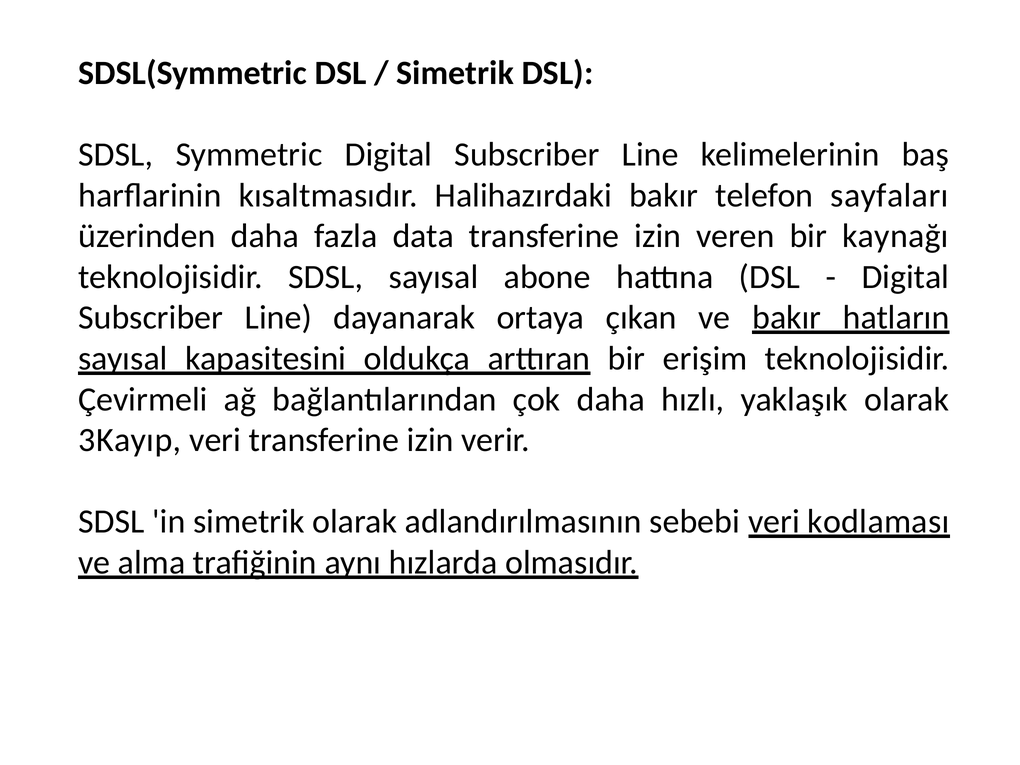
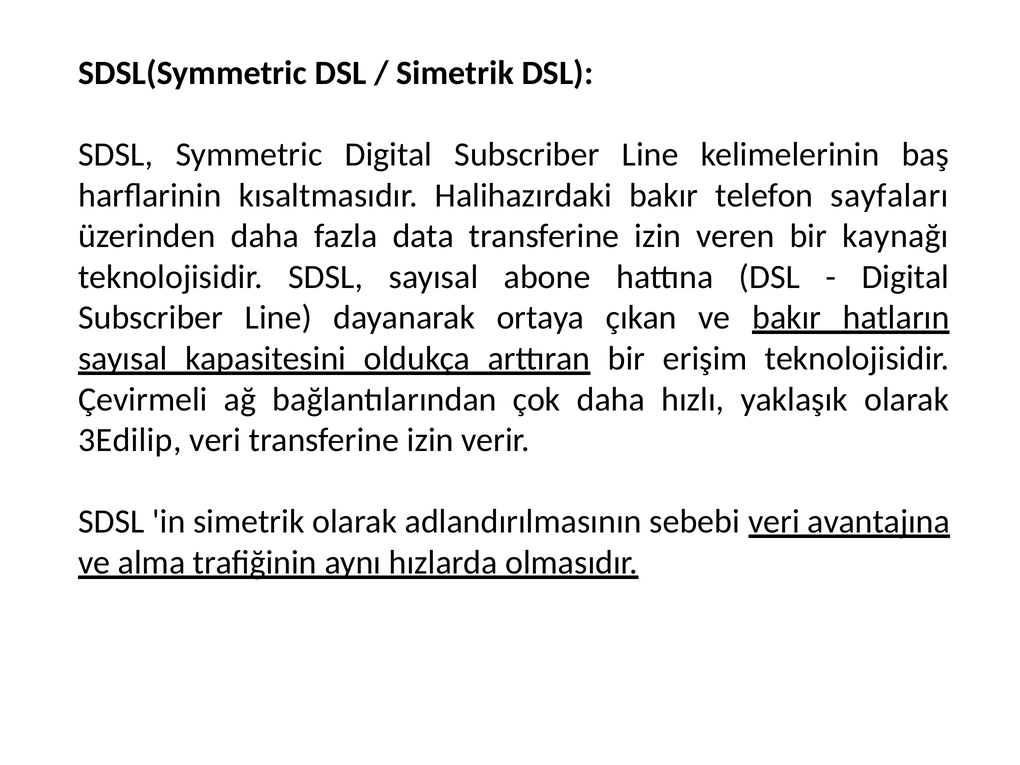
3Kayıp: 3Kayıp -> 3Edilip
kodlaması: kodlaması -> avantajına
